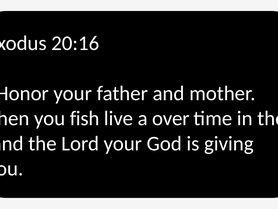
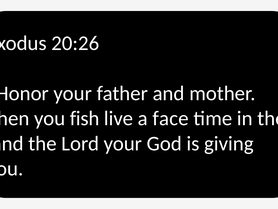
20:16: 20:16 -> 20:26
over: over -> face
